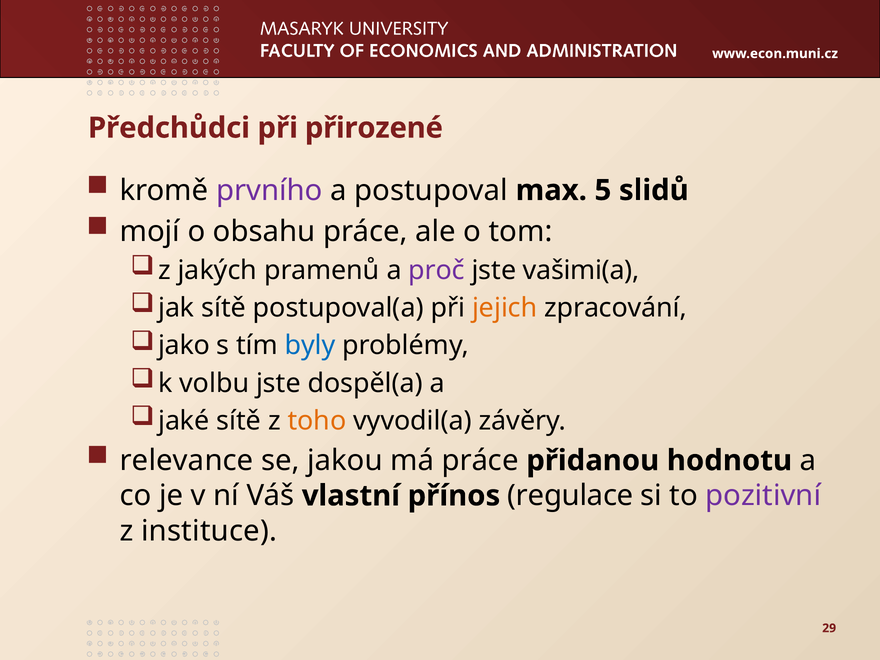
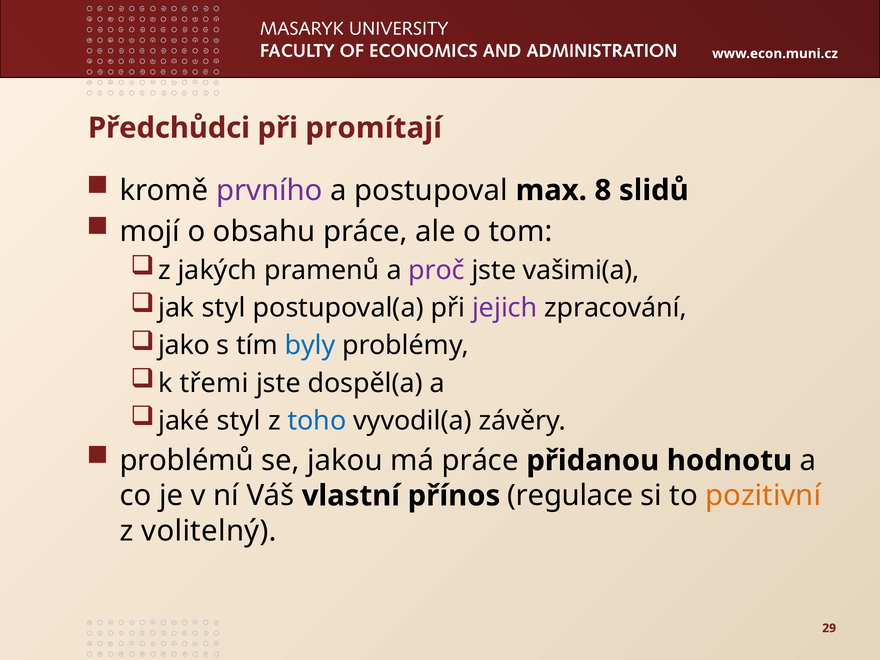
přirozené: přirozené -> promítají
5: 5 -> 8
jak sítě: sítě -> styl
jejich colour: orange -> purple
volbu: volbu -> třemi
jaké sítě: sítě -> styl
toho colour: orange -> blue
relevance: relevance -> problémů
pozitivní colour: purple -> orange
instituce: instituce -> volitelný
